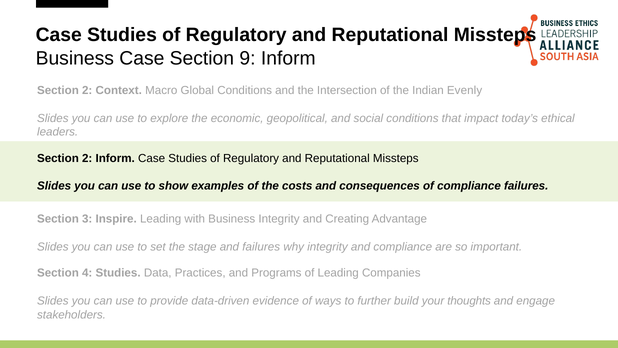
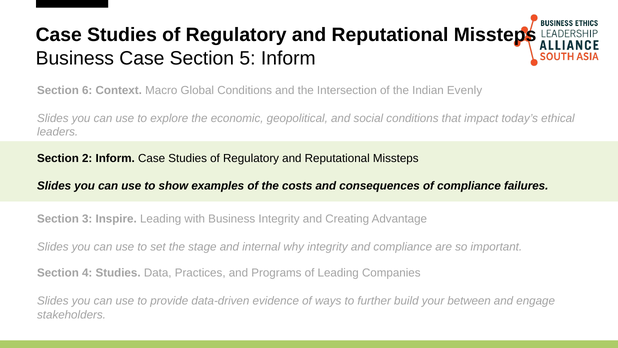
9: 9 -> 5
2 at (87, 90): 2 -> 6
and failures: failures -> internal
thoughts: thoughts -> between
